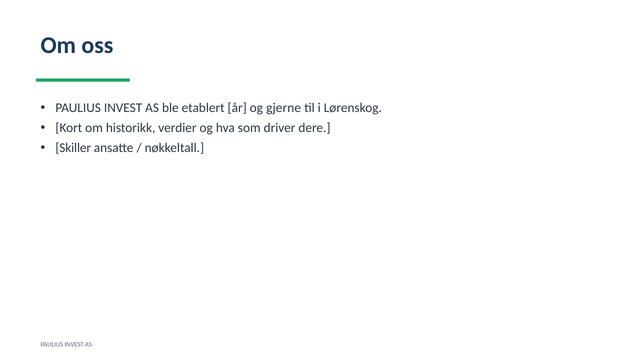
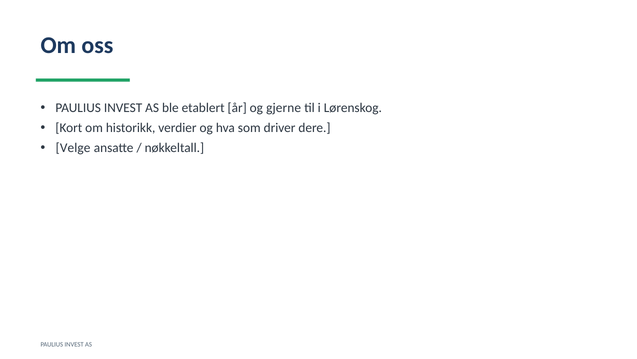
Skiller: Skiller -> Velge
